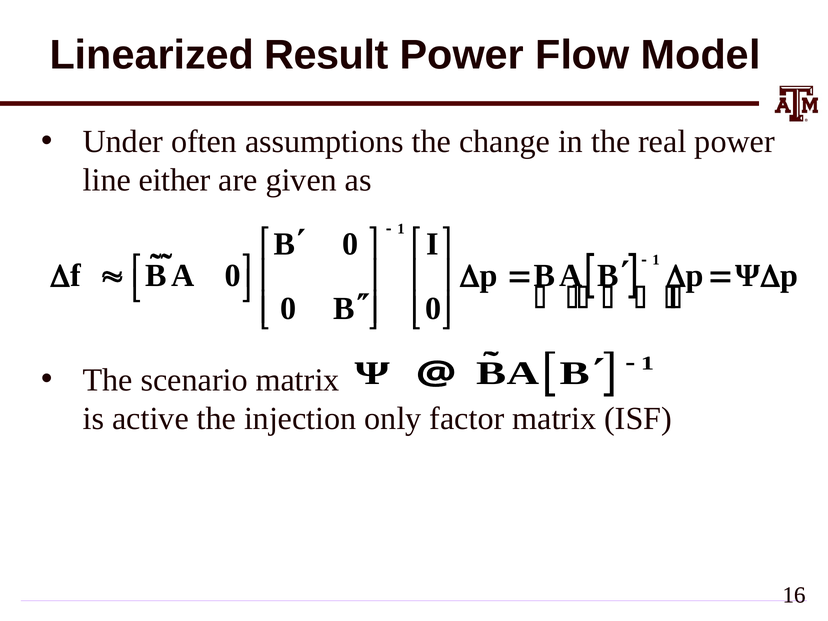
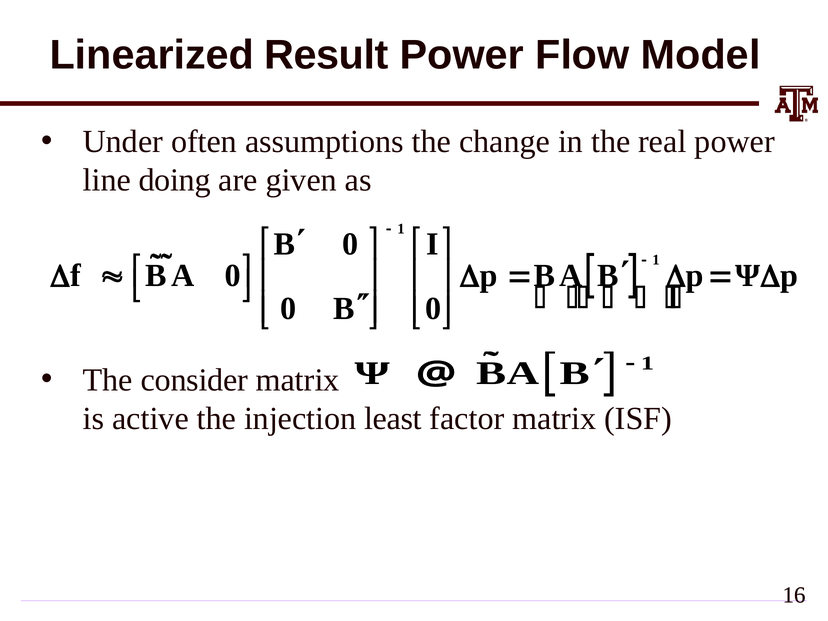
either: either -> doing
scenario: scenario -> consider
only: only -> least
